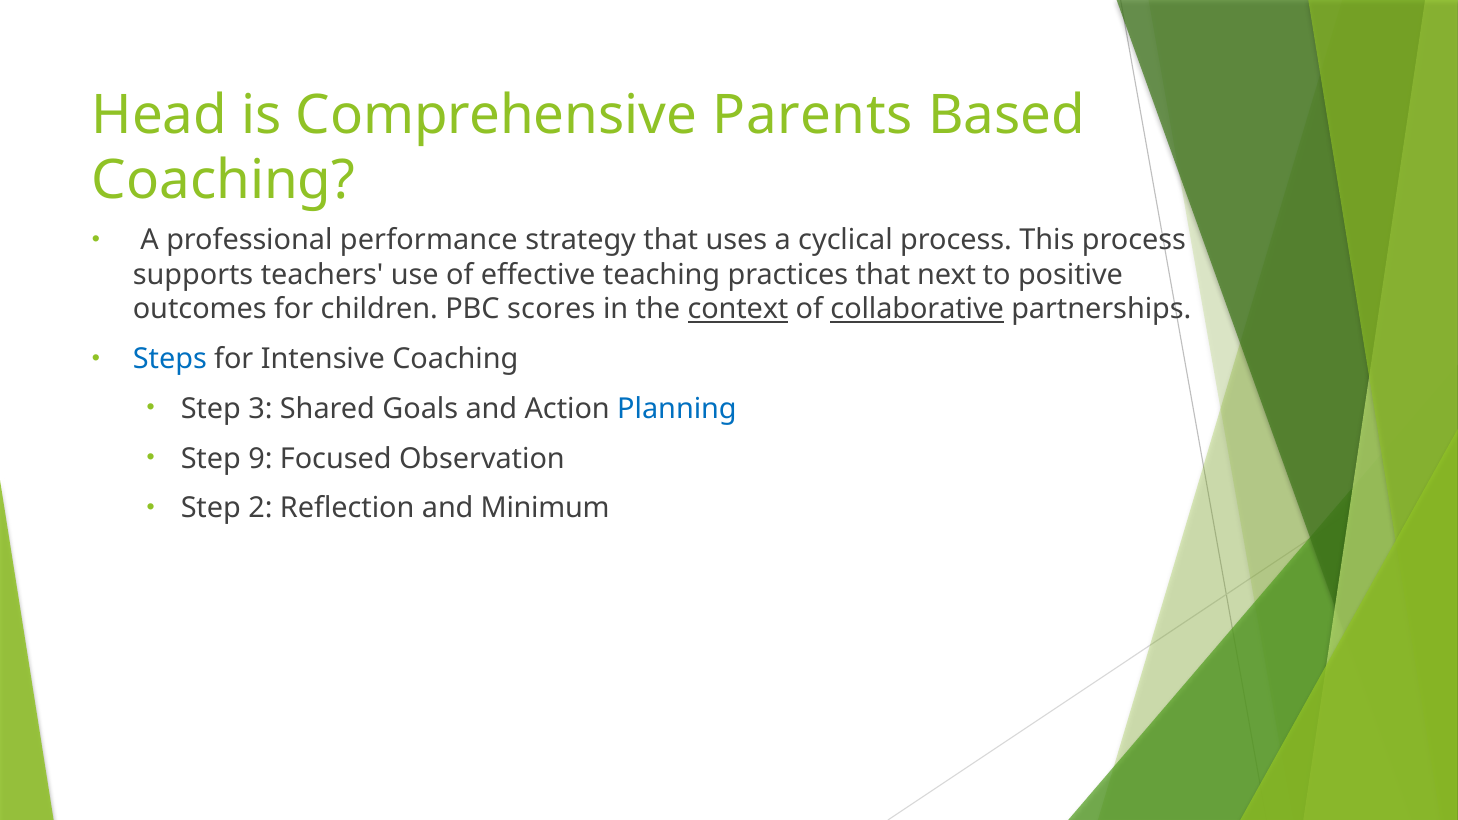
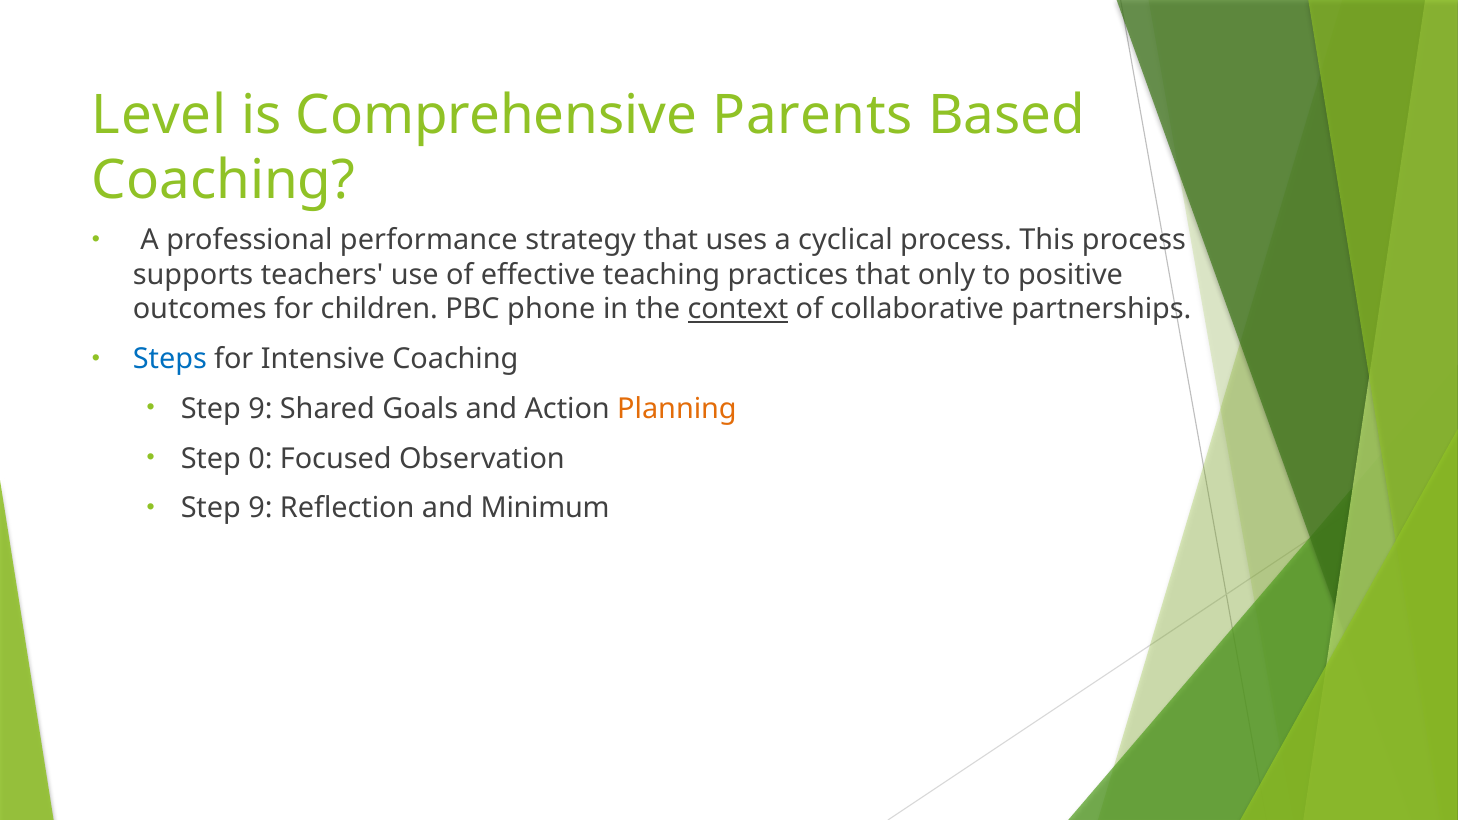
Head: Head -> Level
next: next -> only
scores: scores -> phone
collaborative underline: present -> none
3 at (260, 409): 3 -> 9
Planning colour: blue -> orange
9: 9 -> 0
2 at (260, 509): 2 -> 9
